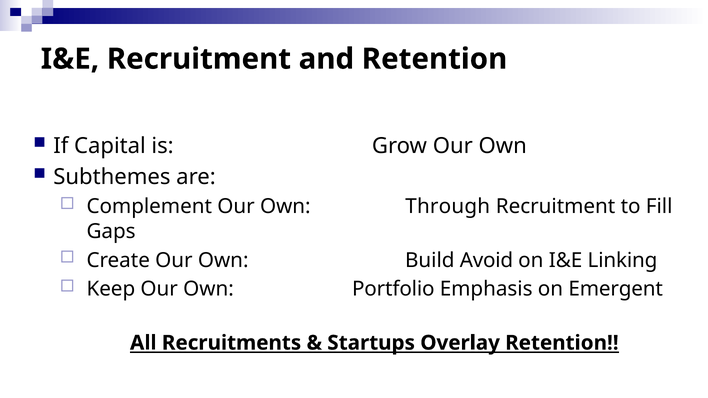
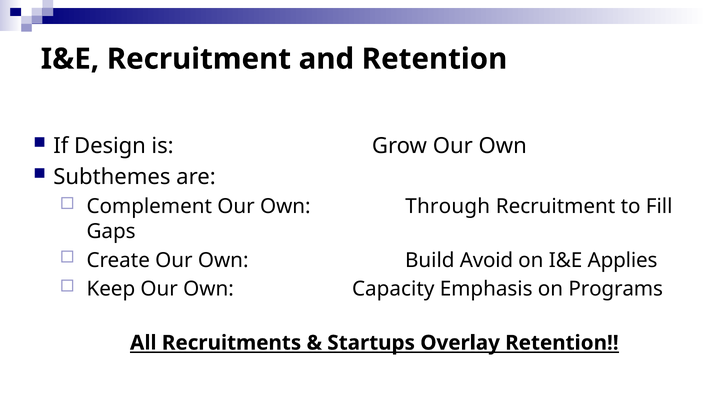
Capital: Capital -> Design
Linking: Linking -> Applies
Portfolio: Portfolio -> Capacity
Emergent: Emergent -> Programs
